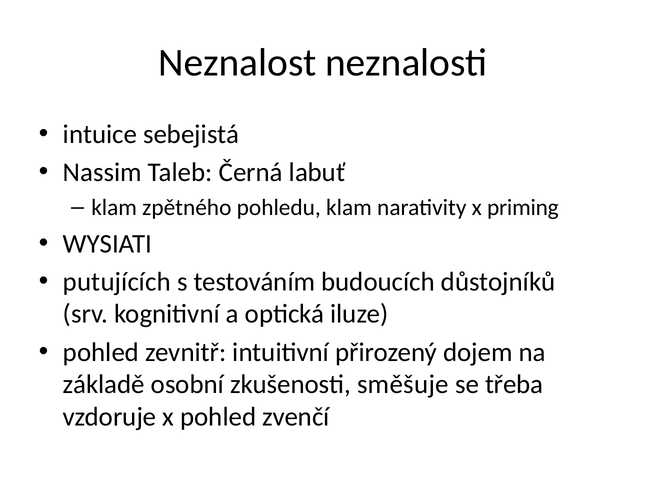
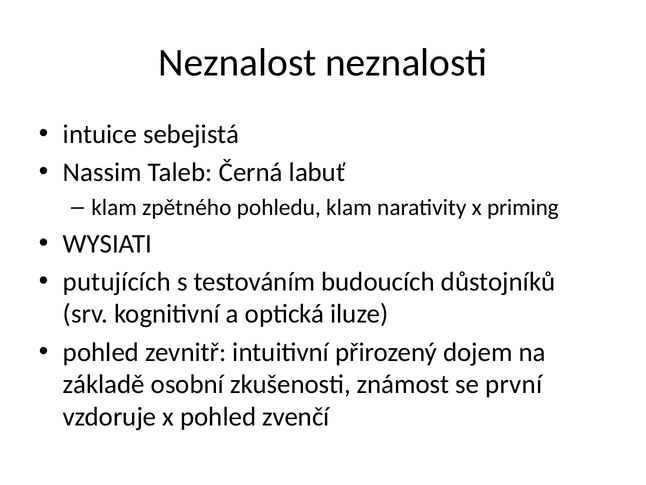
směšuje: směšuje -> známost
třeba: třeba -> první
